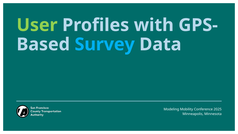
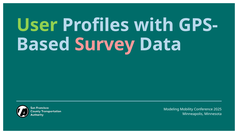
Survey colour: light blue -> pink
